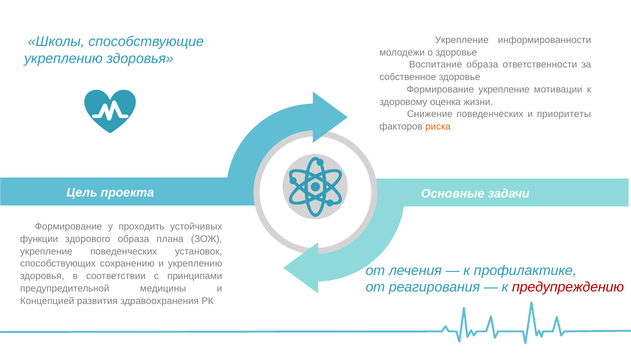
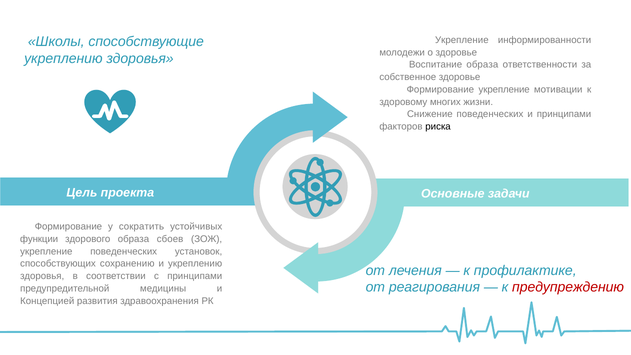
оценка: оценка -> многих
и приоритеты: приоритеты -> принципами
риска colour: orange -> black
проходить: проходить -> сократить
плана: плана -> сбоев
